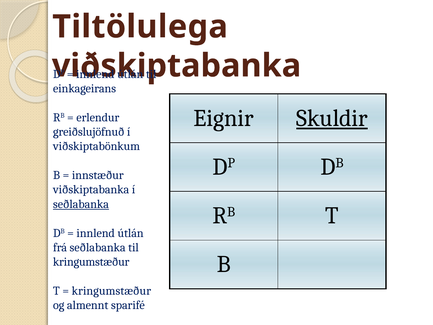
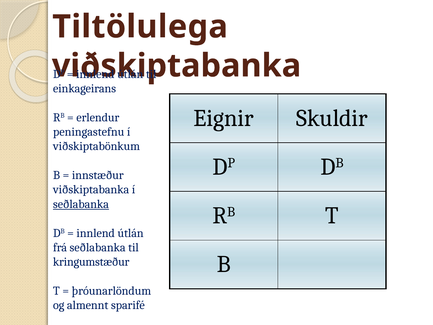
Skuldir underline: present -> none
greiðslujöfnuð: greiðslujöfnuð -> peningastefnu
kringumstæður at (111, 291): kringumstæður -> þróunarlöndum
